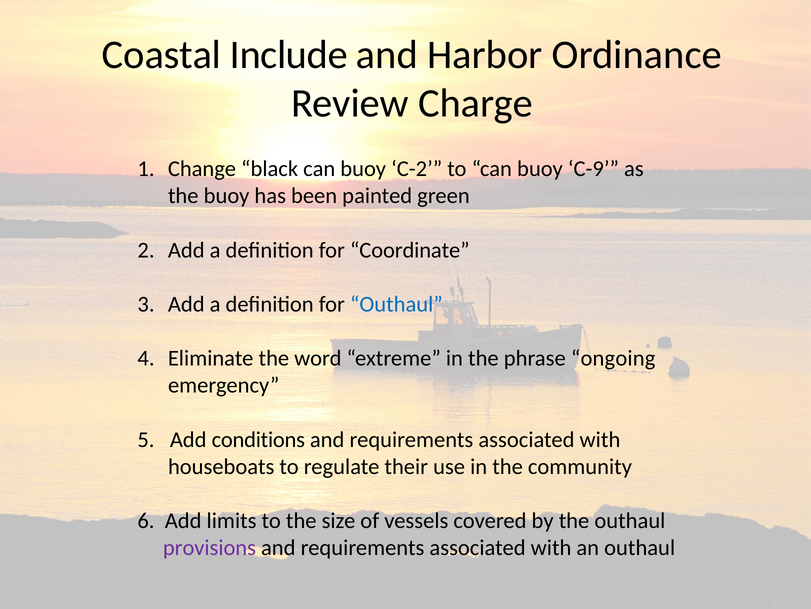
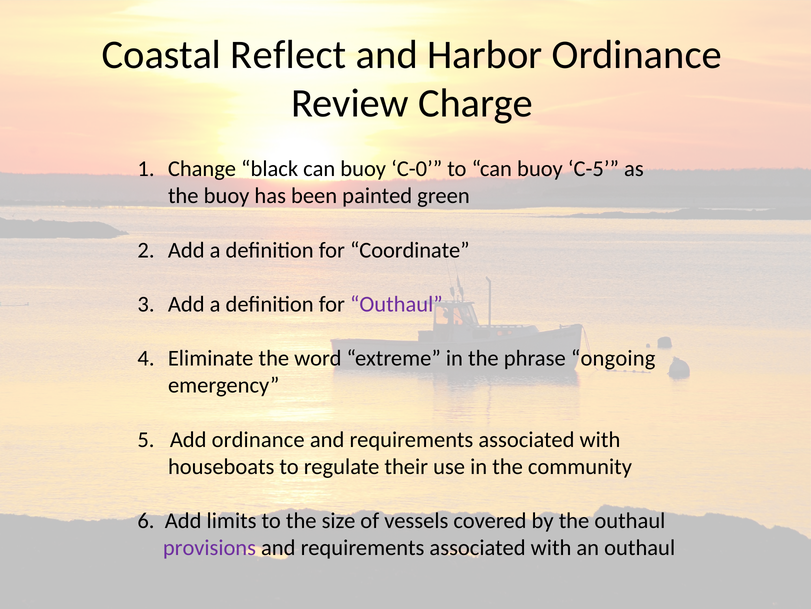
Include: Include -> Reflect
C-2: C-2 -> C-0
C-9: C-9 -> C-5
Outhaul at (396, 304) colour: blue -> purple
Add conditions: conditions -> ordinance
